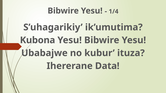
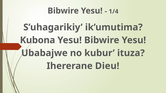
Data: Data -> Dieu
